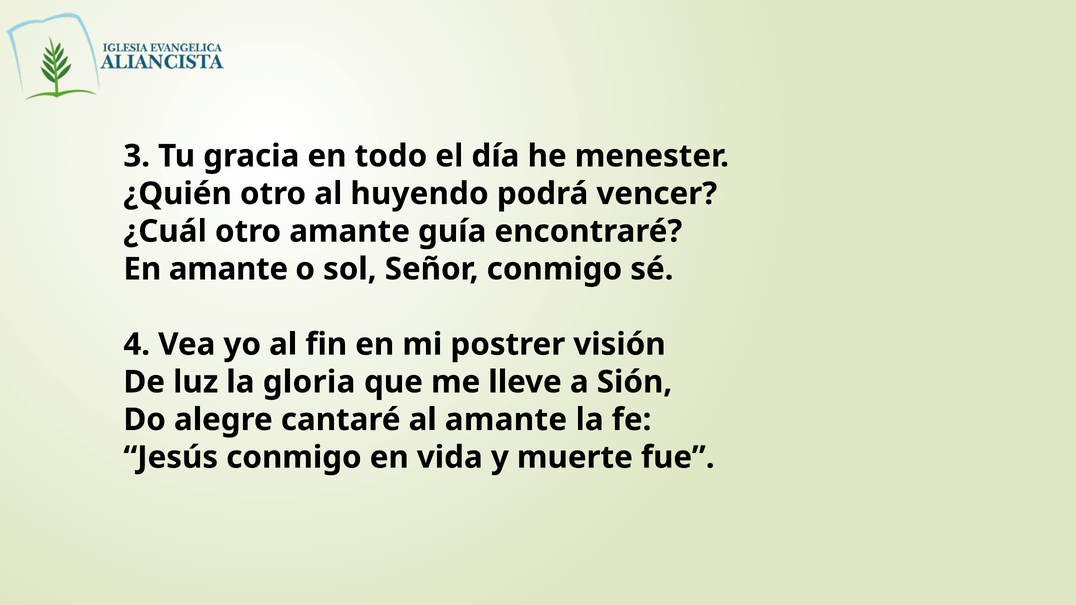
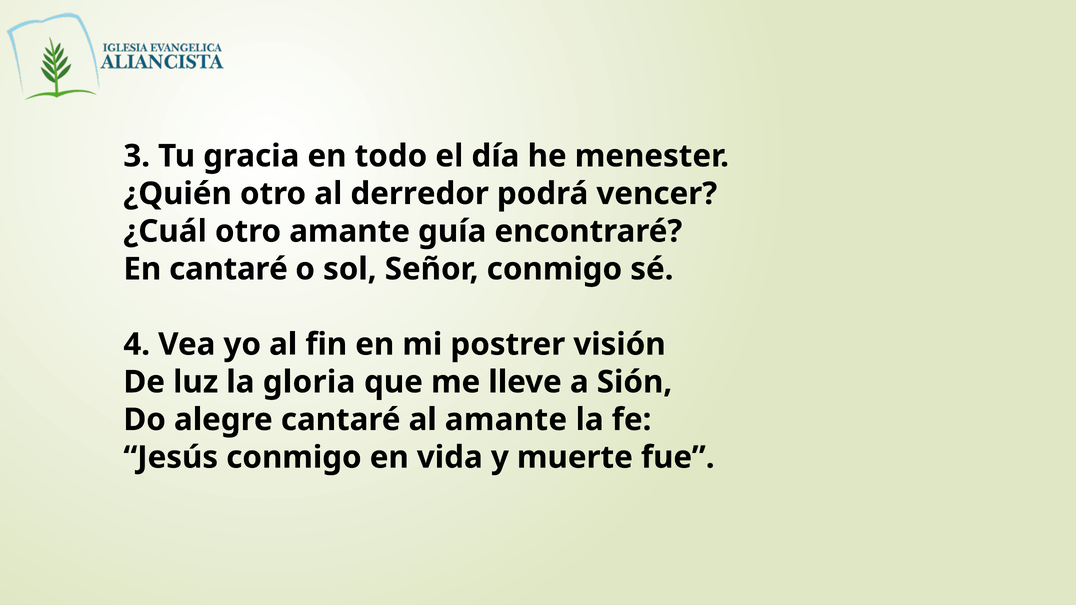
huyendo: huyendo -> derredor
En amante: amante -> cantaré
